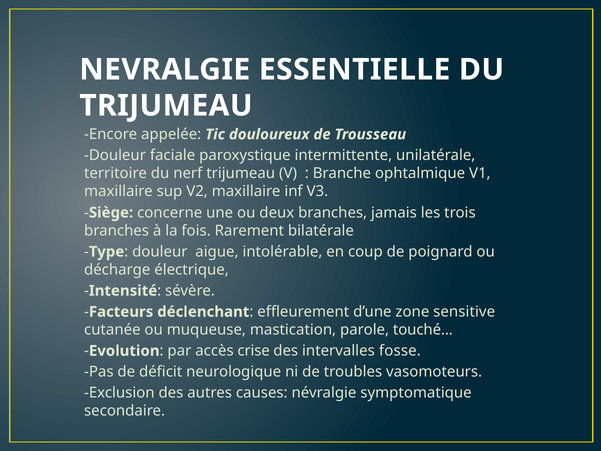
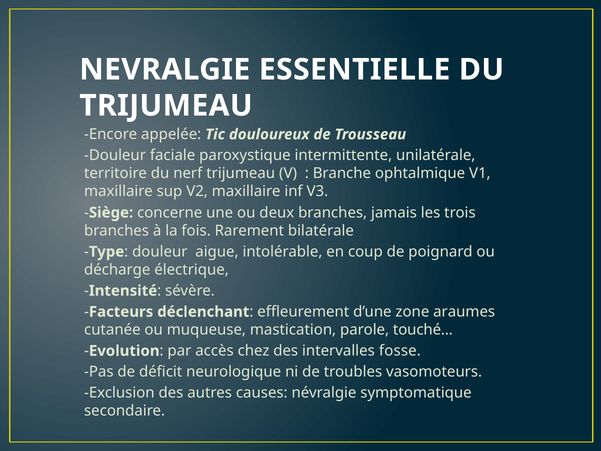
sensitive: sensitive -> araumes
crise: crise -> chez
